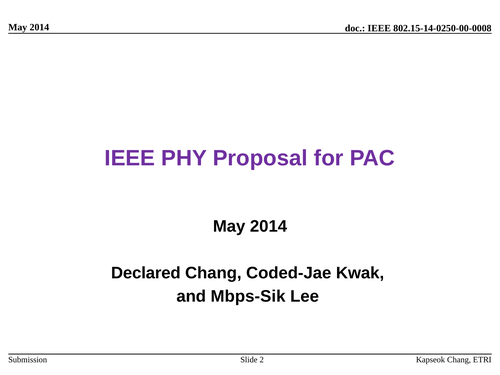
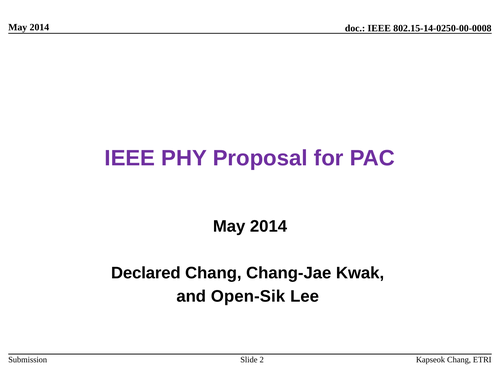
Coded-Jae: Coded-Jae -> Chang-Jae
Mbps-Sik: Mbps-Sik -> Open-Sik
